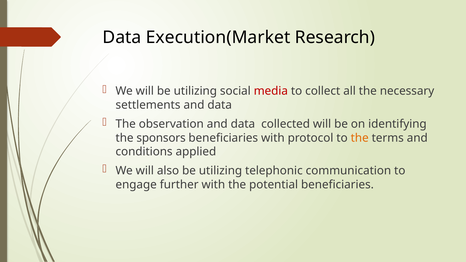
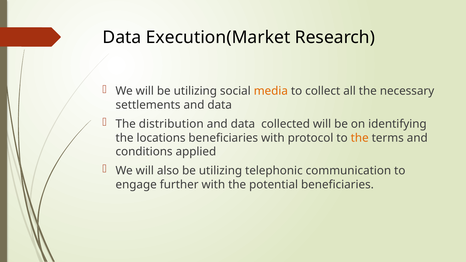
media colour: red -> orange
observation: observation -> distribution
sponsors: sponsors -> locations
